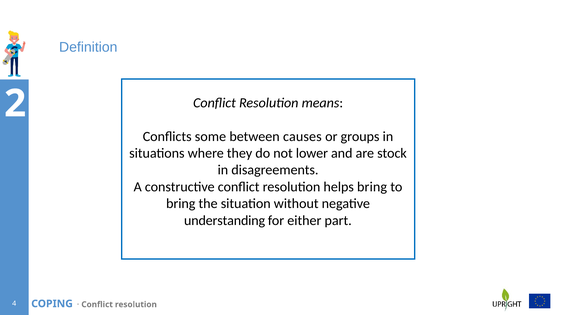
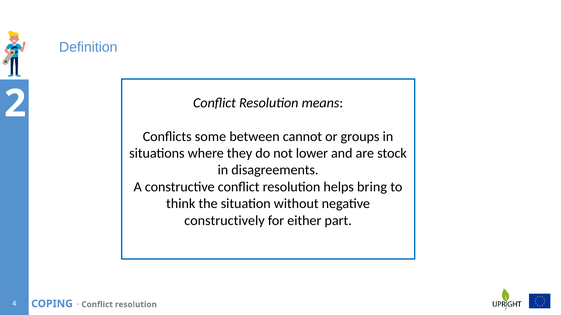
causes: causes -> cannot
bring at (181, 204): bring -> think
understanding: understanding -> constructively
